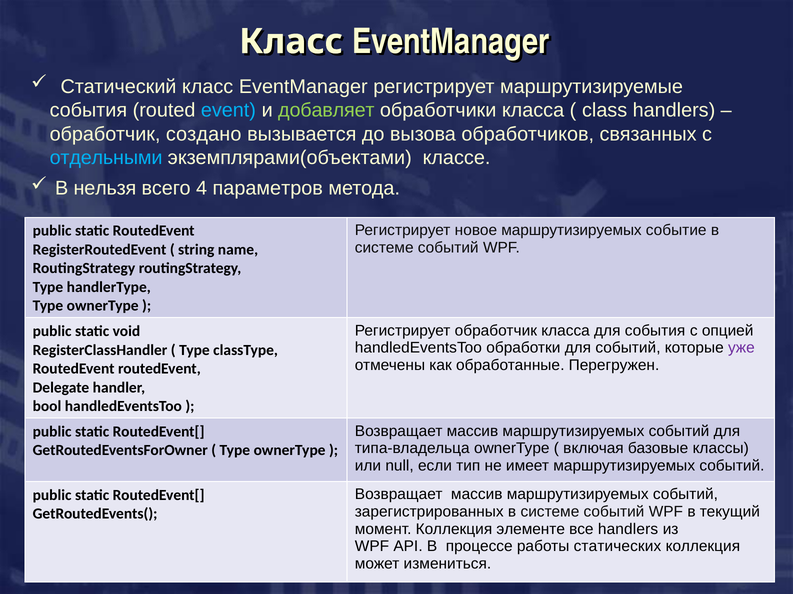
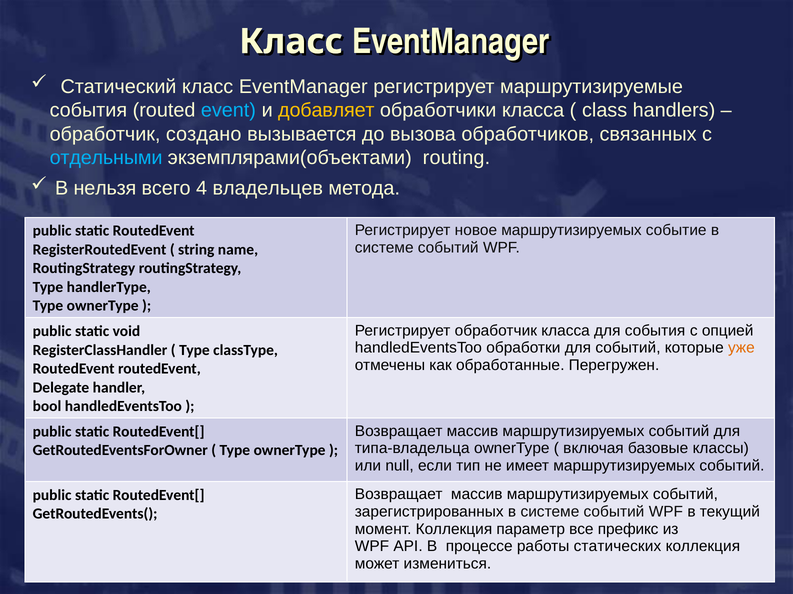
добавляет colour: light green -> yellow
классе: классе -> routing
параметров: параметров -> владельцев
уже colour: purple -> orange
элементе: элементе -> параметр
все handlers: handlers -> префикс
